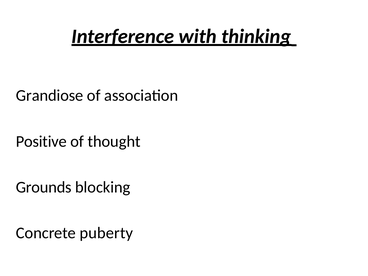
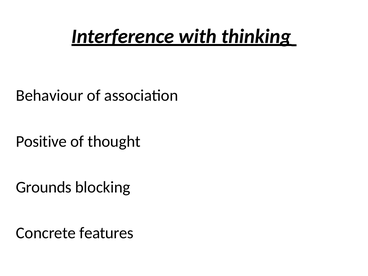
Grandiose: Grandiose -> Behaviour
puberty: puberty -> features
